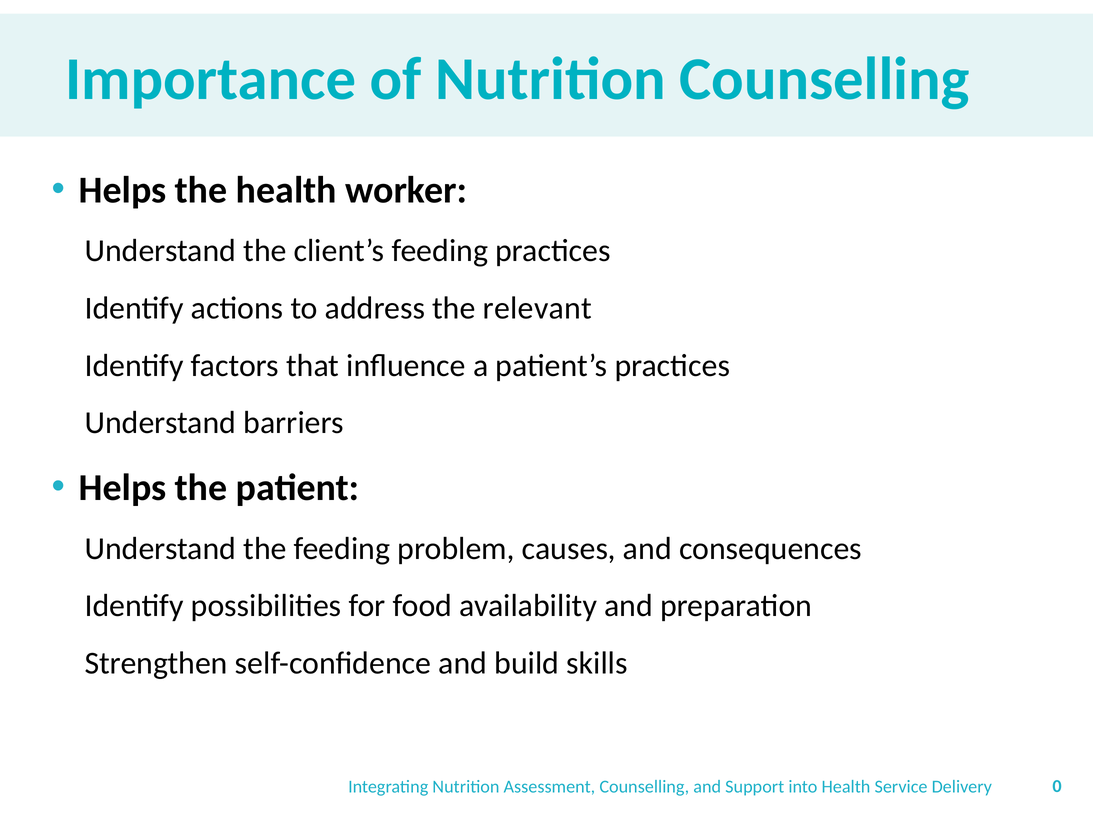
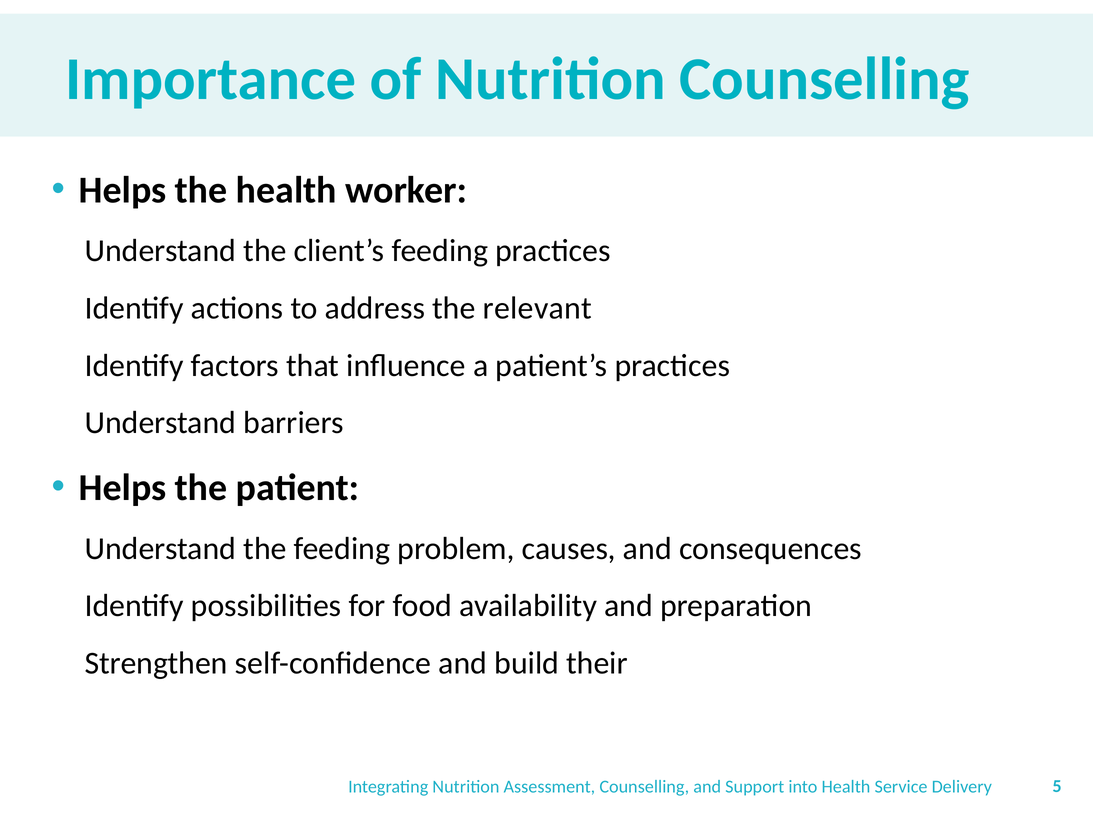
skills: skills -> their
0: 0 -> 5
